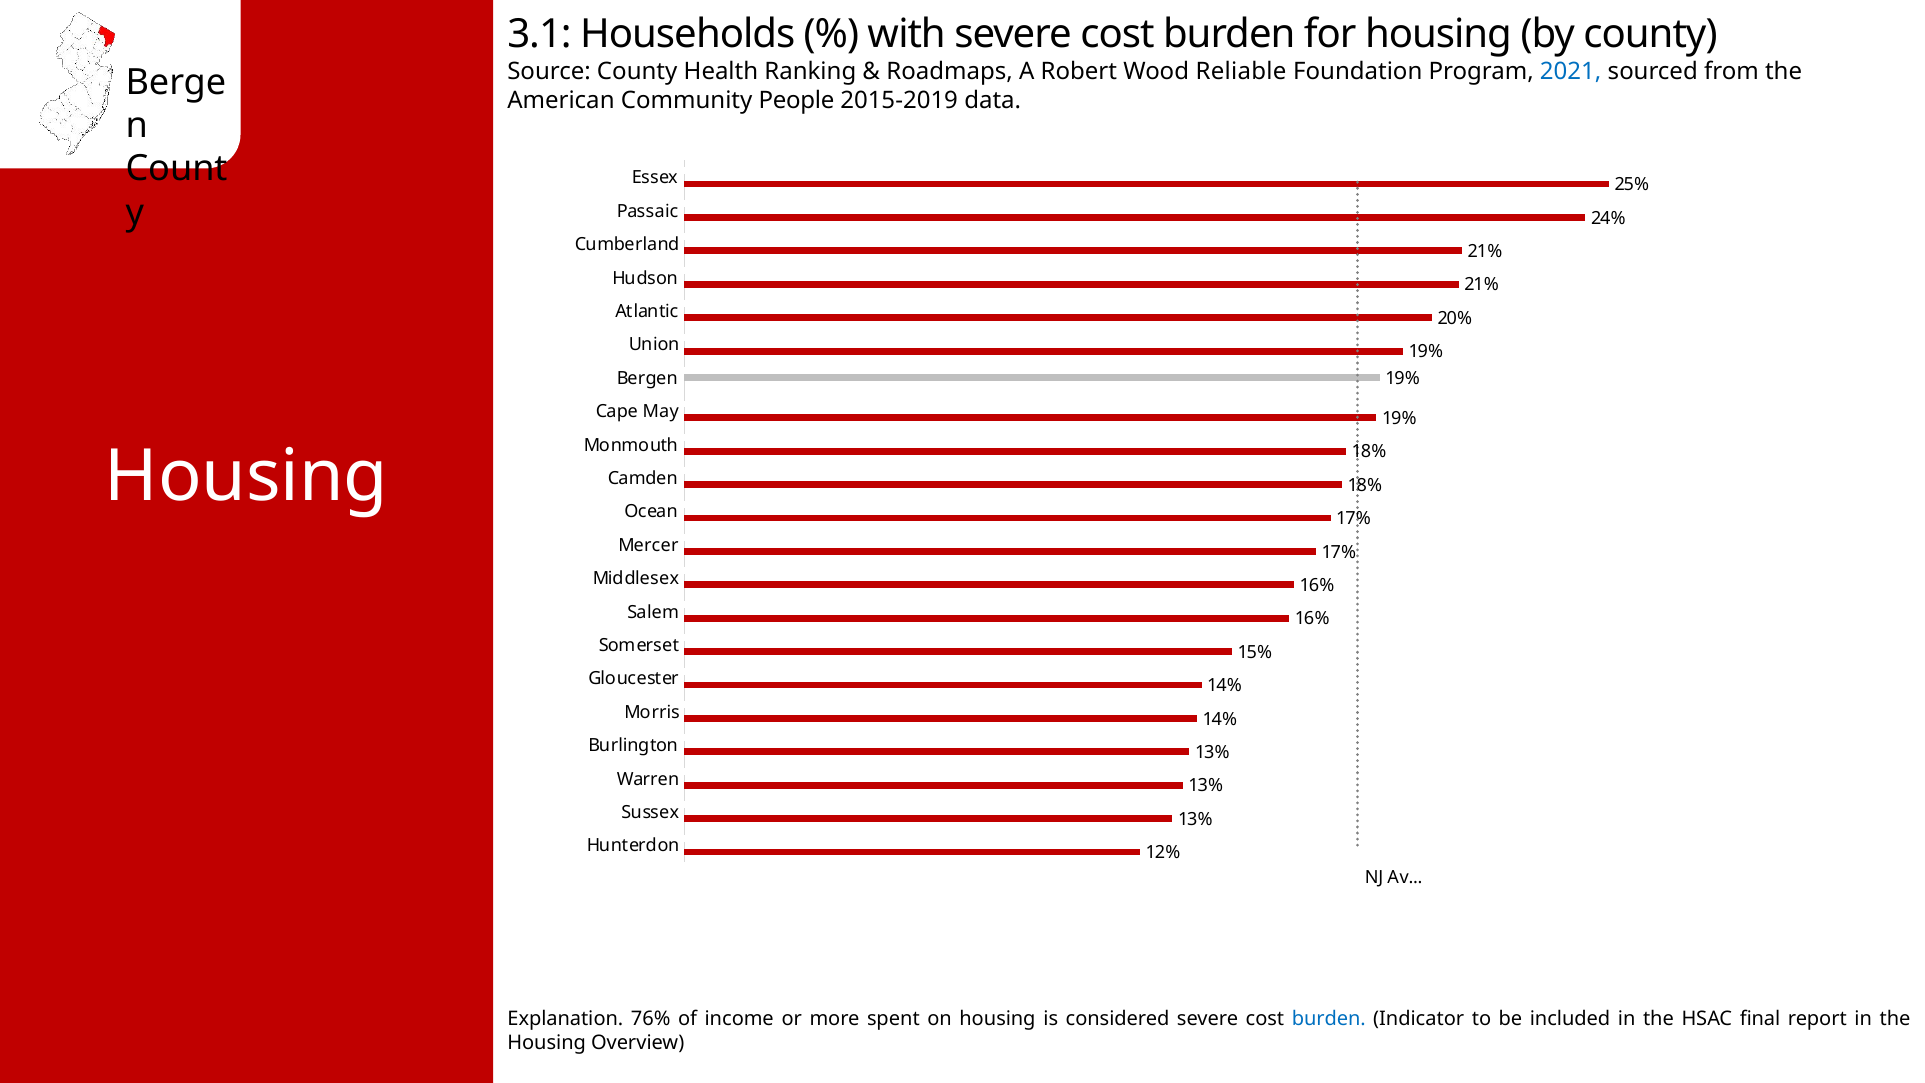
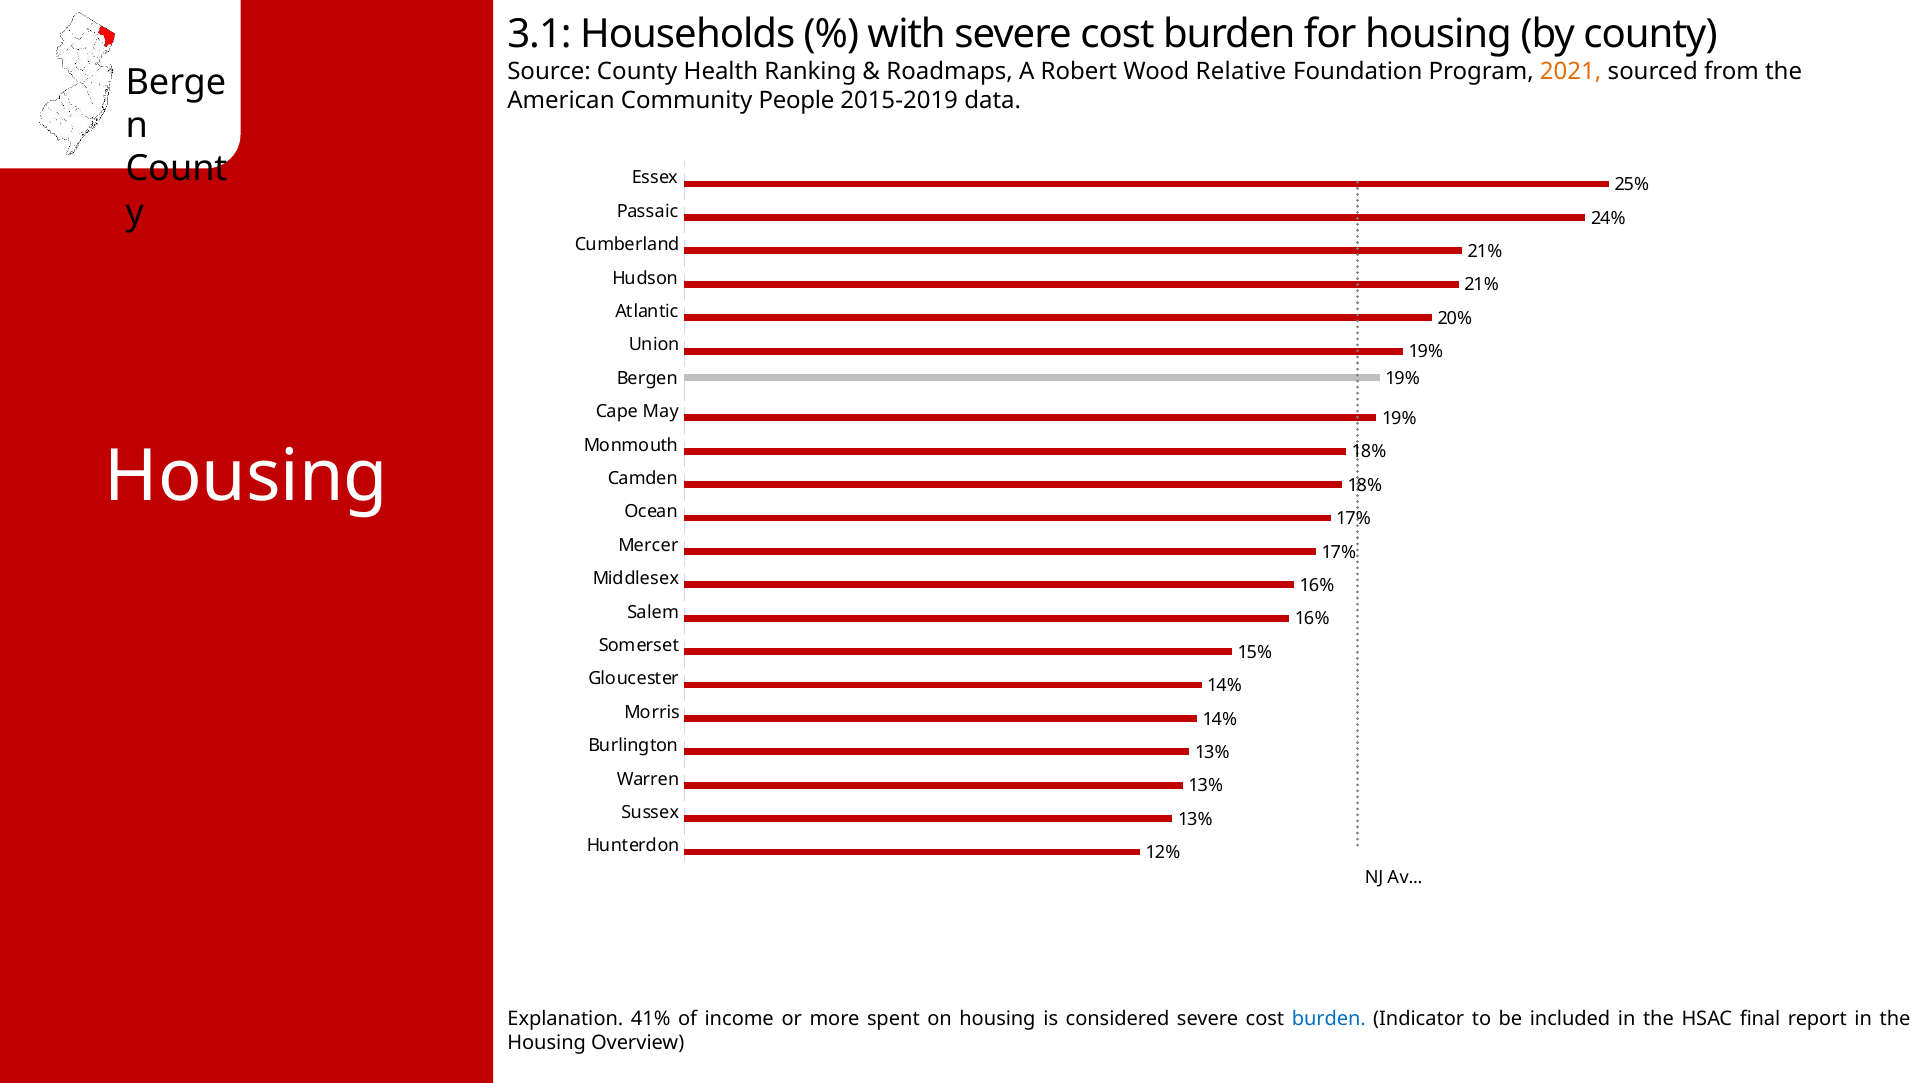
Reliable: Reliable -> Relative
2021 colour: blue -> orange
76%: 76% -> 41%
